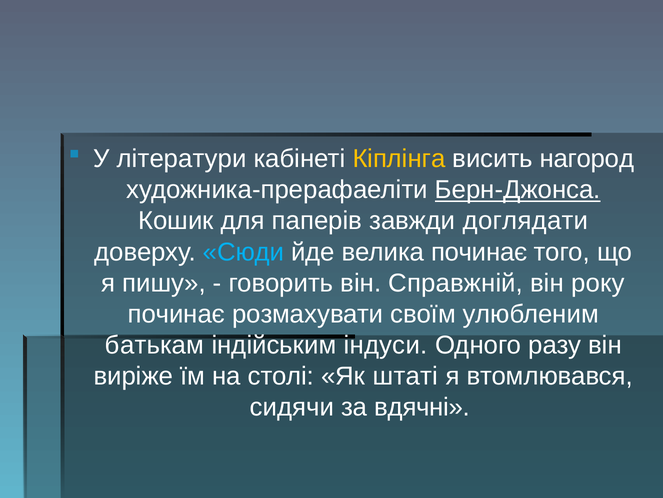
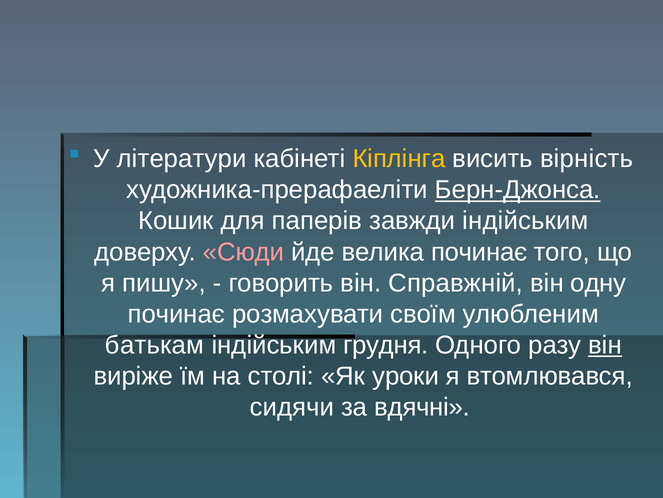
нагород: нагород -> вірність
завжди доглядати: доглядати -> індійським
Сюди colour: light blue -> pink
року: року -> одну
індуси: індуси -> грудня
він at (605, 344) underline: none -> present
штаті: штаті -> уроки
